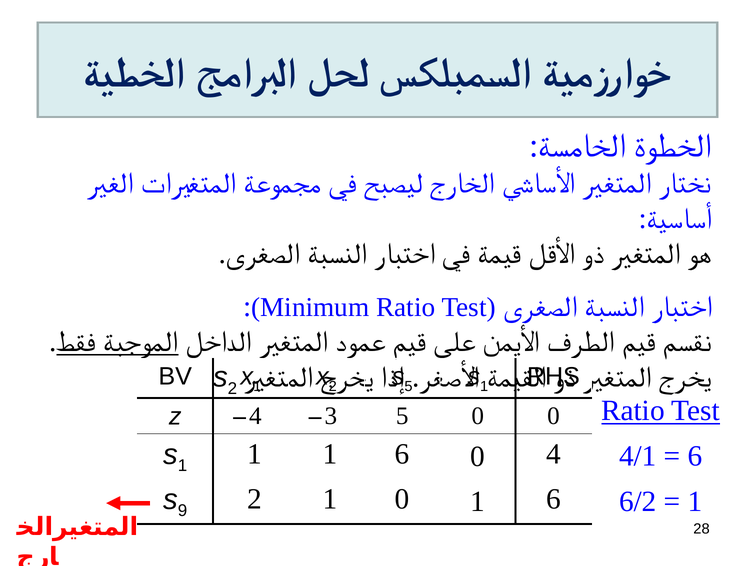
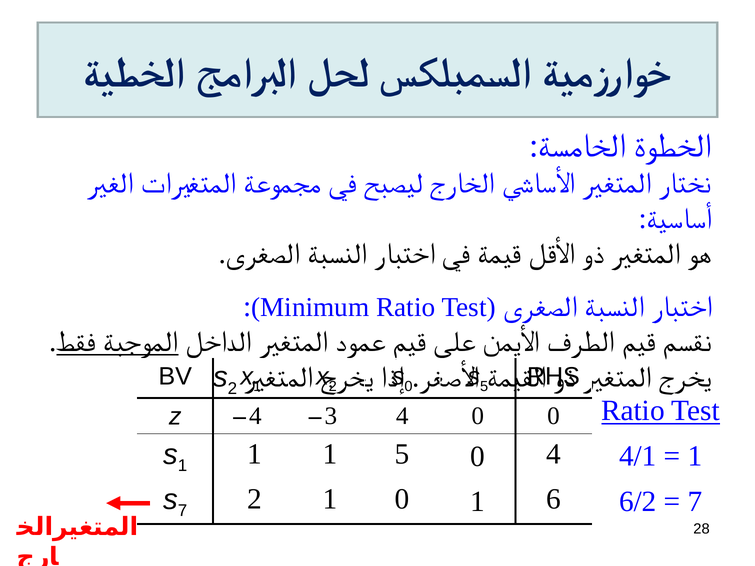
5 at (408, 387): 5 -> 0
1 at (484, 387): 1 -> 5
3 5: 5 -> 4
1 1 6: 6 -> 5
6 at (695, 456): 6 -> 1
9 at (183, 511): 9 -> 7
1 at (695, 502): 1 -> 7
